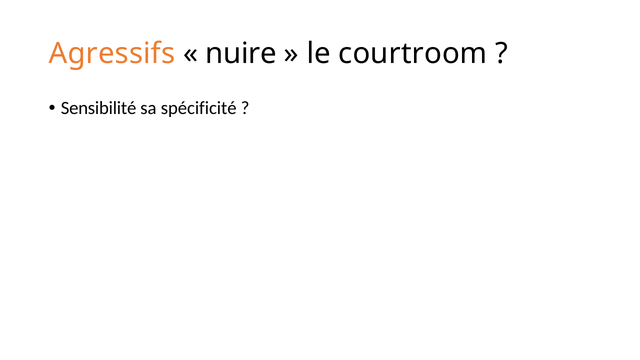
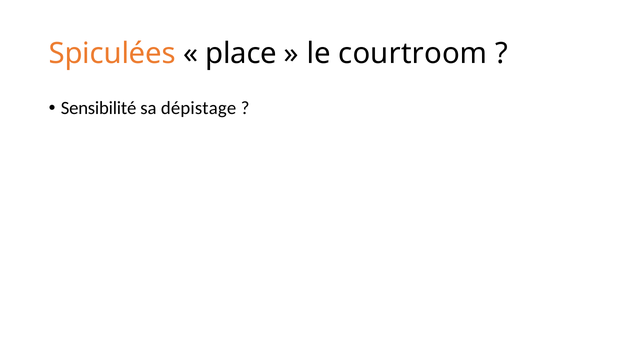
Agressifs: Agressifs -> Spiculées
nuire: nuire -> place
spécificité: spécificité -> dépistage
